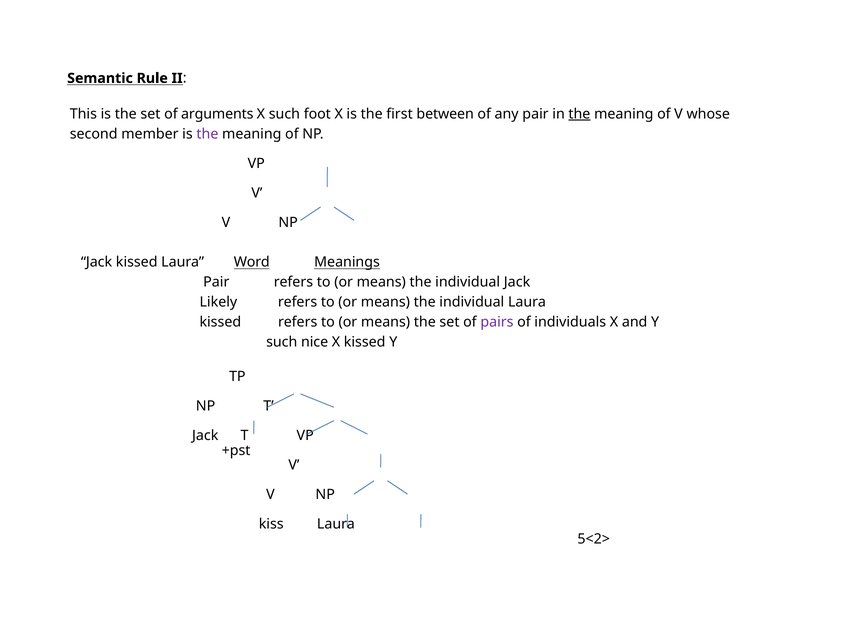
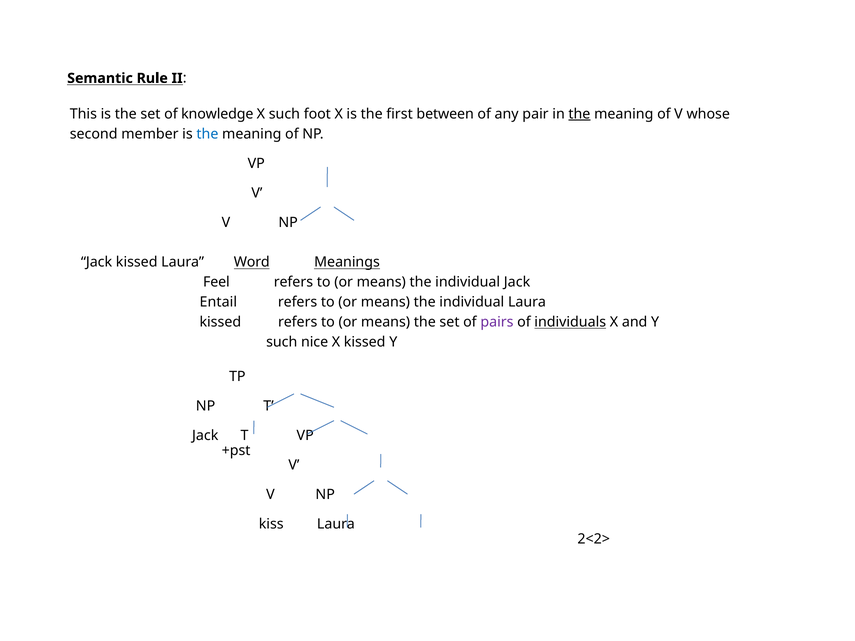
arguments: arguments -> knowledge
the at (207, 134) colour: purple -> blue
Pair at (216, 282): Pair -> Feel
Likely: Likely -> Entail
individuals underline: none -> present
5<2>: 5<2> -> 2<2>
